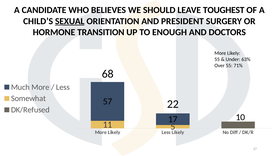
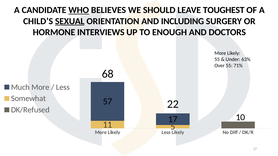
WHO underline: none -> present
PRESIDENT: PRESIDENT -> INCLUDING
TRANSITION: TRANSITION -> INTERVIEWS
